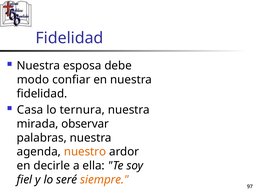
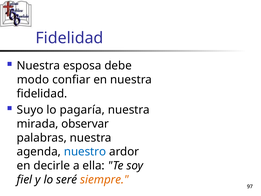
Casa: Casa -> Suyo
ternura: ternura -> pagaría
nuestro colour: orange -> blue
